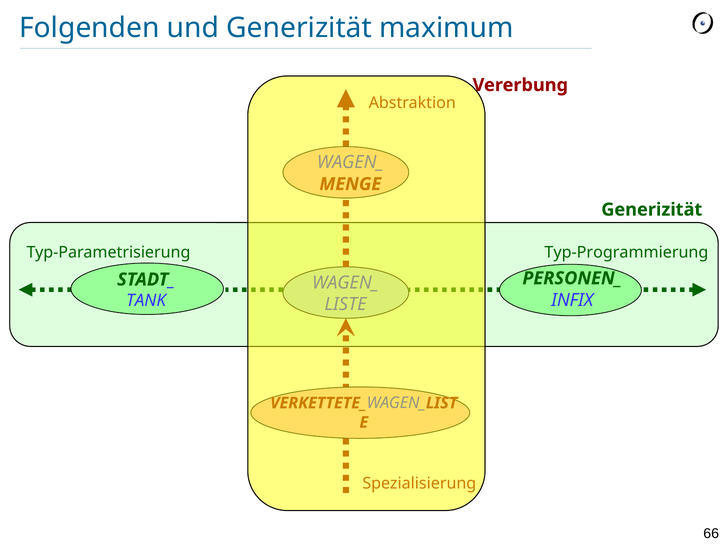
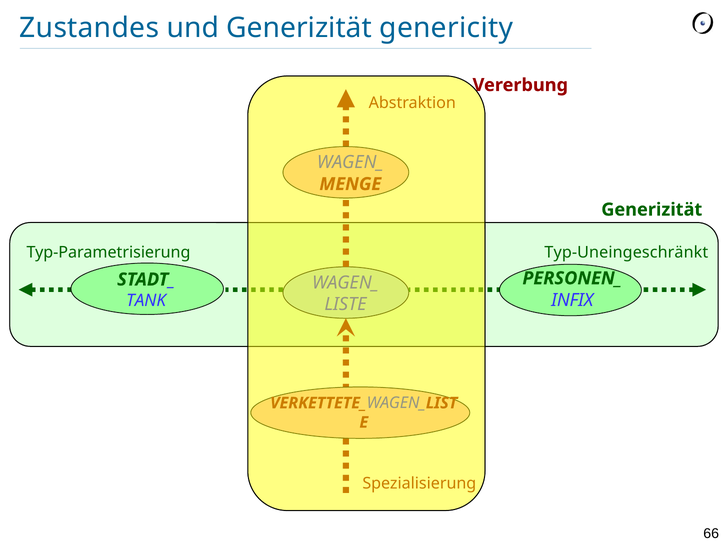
Folgenden: Folgenden -> Zustandes
maximum: maximum -> genericity
Typ-Programmierung: Typ-Programmierung -> Typ-Uneingeschränkt
